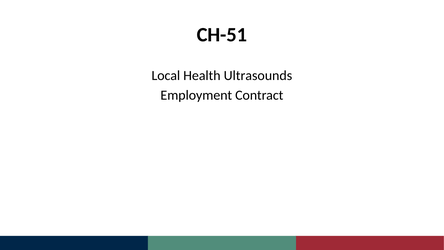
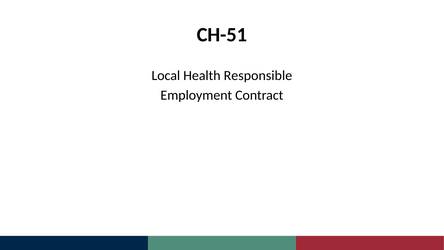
Ultrasounds: Ultrasounds -> Responsible
